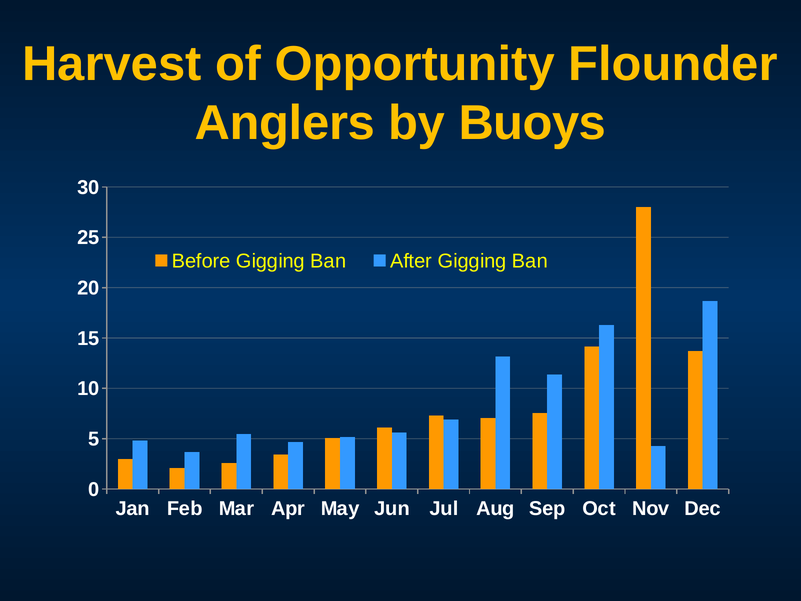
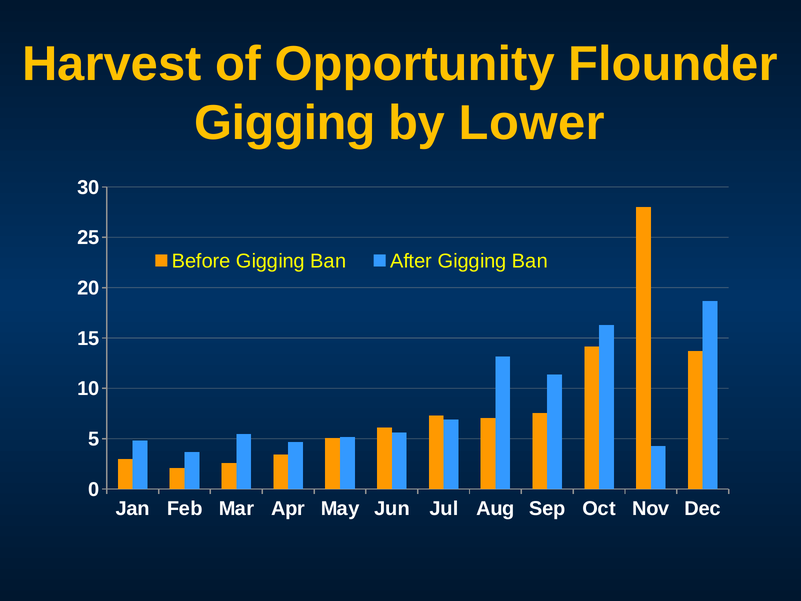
Anglers at (285, 123): Anglers -> Gigging
Buoys: Buoys -> Lower
